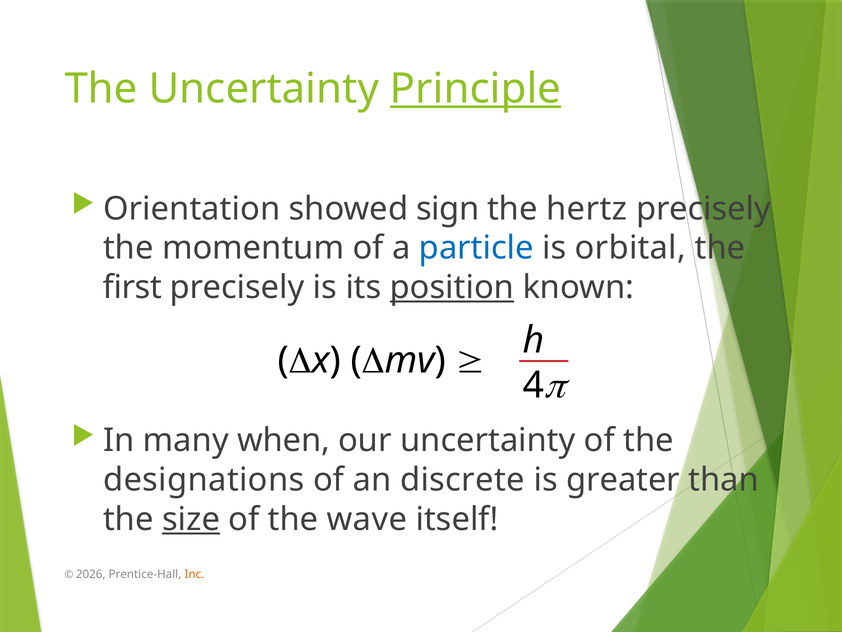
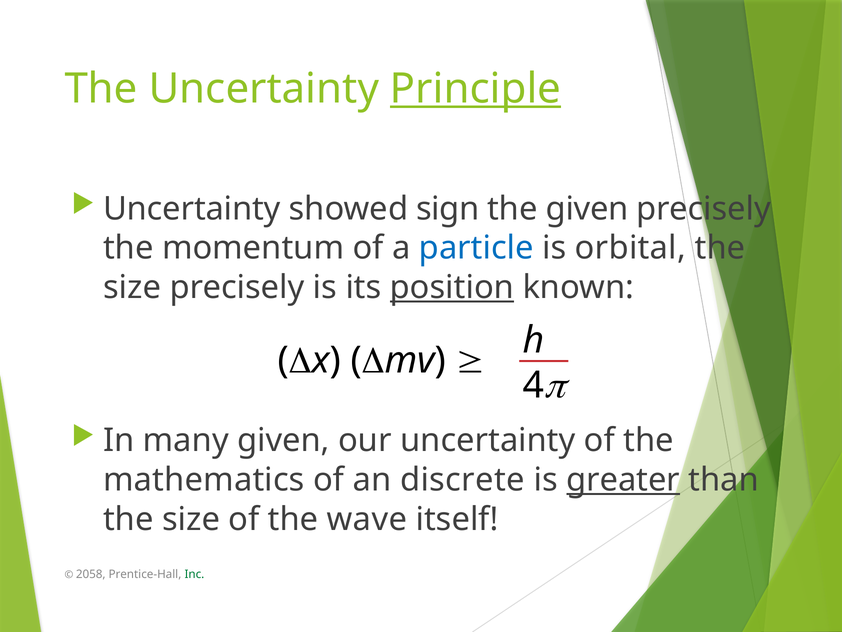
Orientation at (192, 209): Orientation -> Uncertainty
the hertz: hertz -> given
first at (132, 287): first -> size
many when: when -> given
designations: designations -> mathematics
greater underline: none -> present
size at (191, 519) underline: present -> none
2026: 2026 -> 2058
Inc colour: orange -> green
